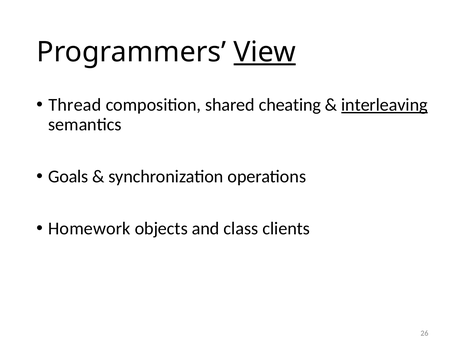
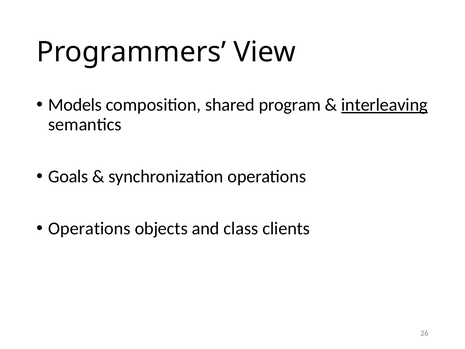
View underline: present -> none
Thread: Thread -> Models
cheating: cheating -> program
Homework at (89, 228): Homework -> Operations
